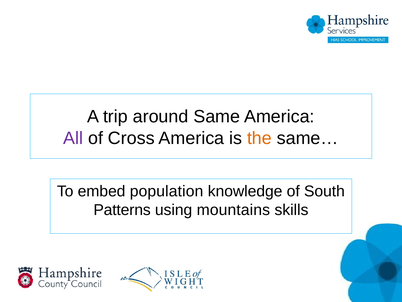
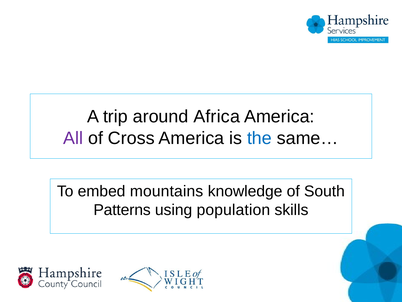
Same: Same -> Africa
the colour: orange -> blue
population: population -> mountains
mountains: mountains -> population
